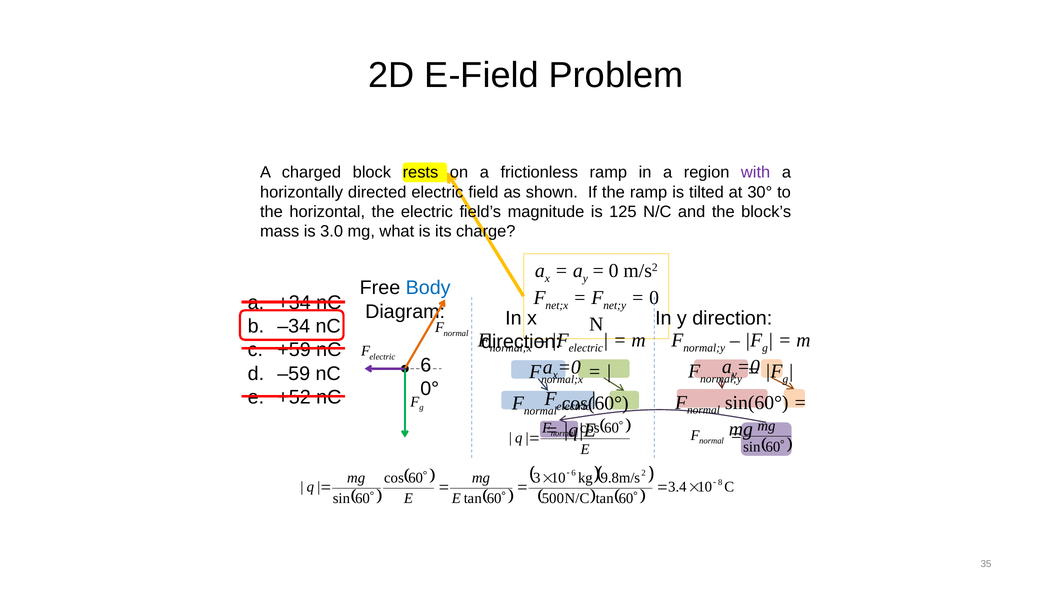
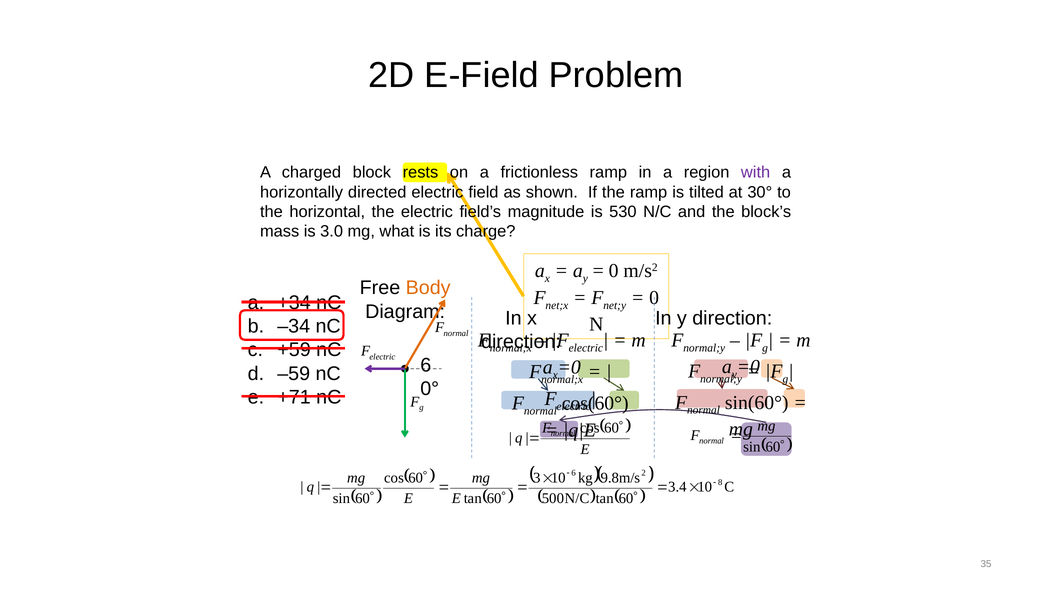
125: 125 -> 530
Body colour: blue -> orange
+52: +52 -> +71
